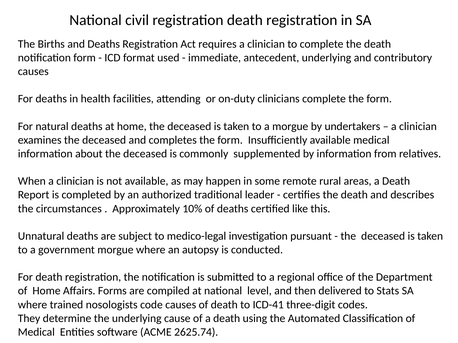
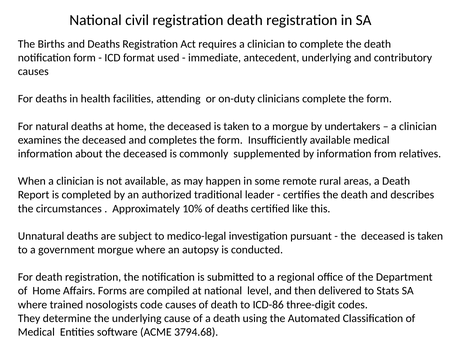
ICD-41: ICD-41 -> ICD-86
2625.74: 2625.74 -> 3794.68
